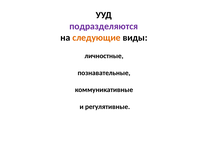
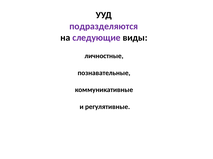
следующие colour: orange -> purple
